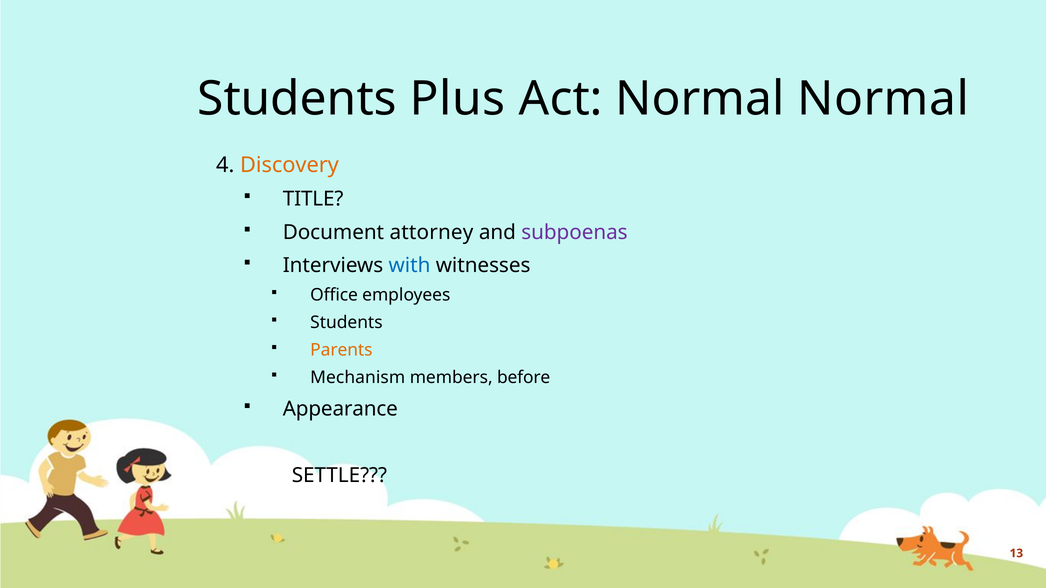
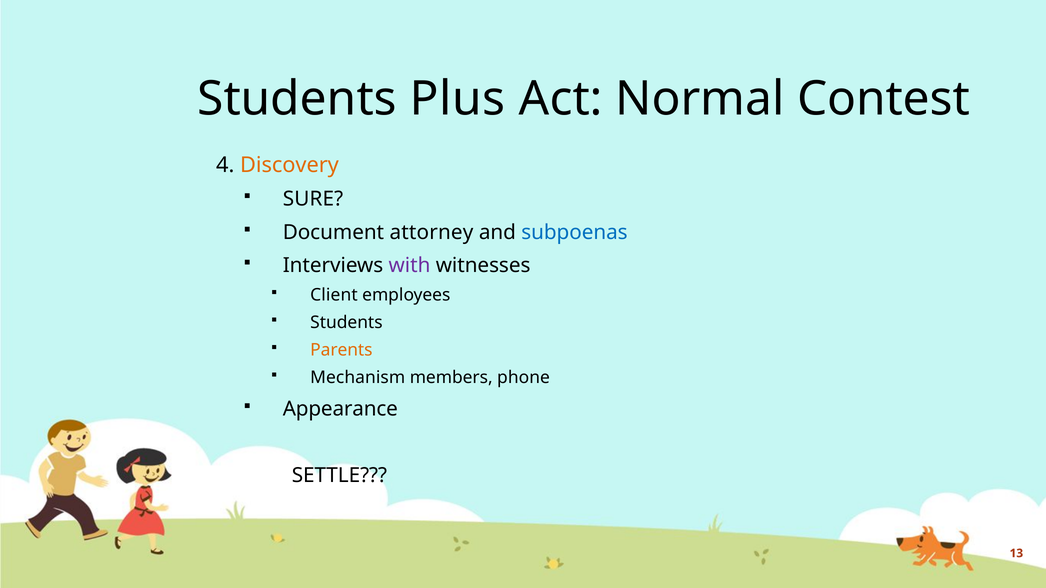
Normal Normal: Normal -> Contest
TITLE: TITLE -> SURE
subpoenas colour: purple -> blue
with colour: blue -> purple
Office: Office -> Client
before: before -> phone
